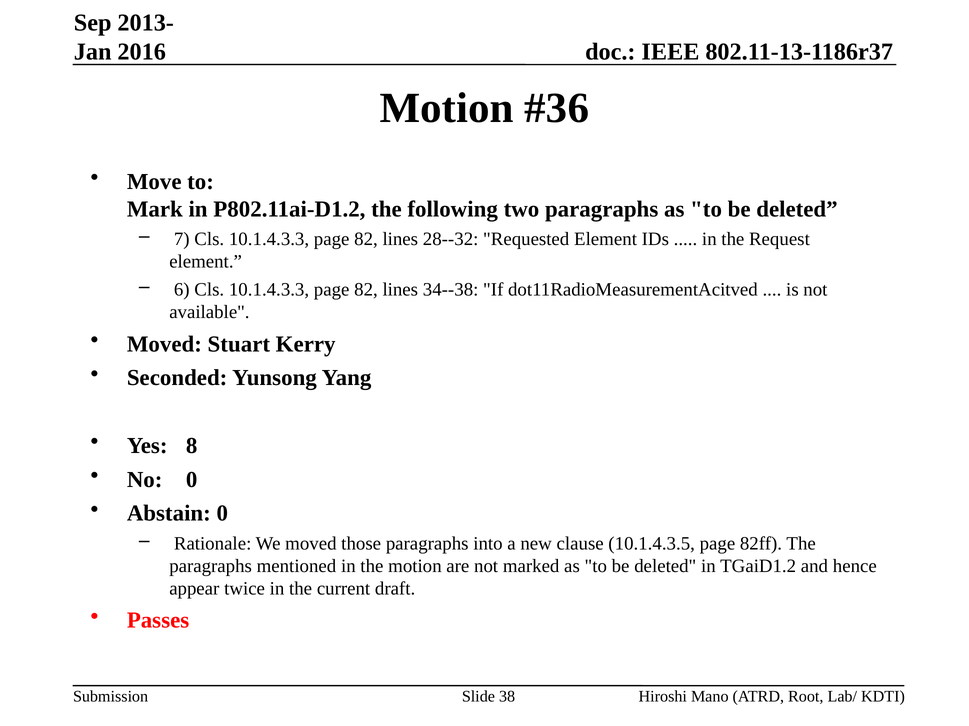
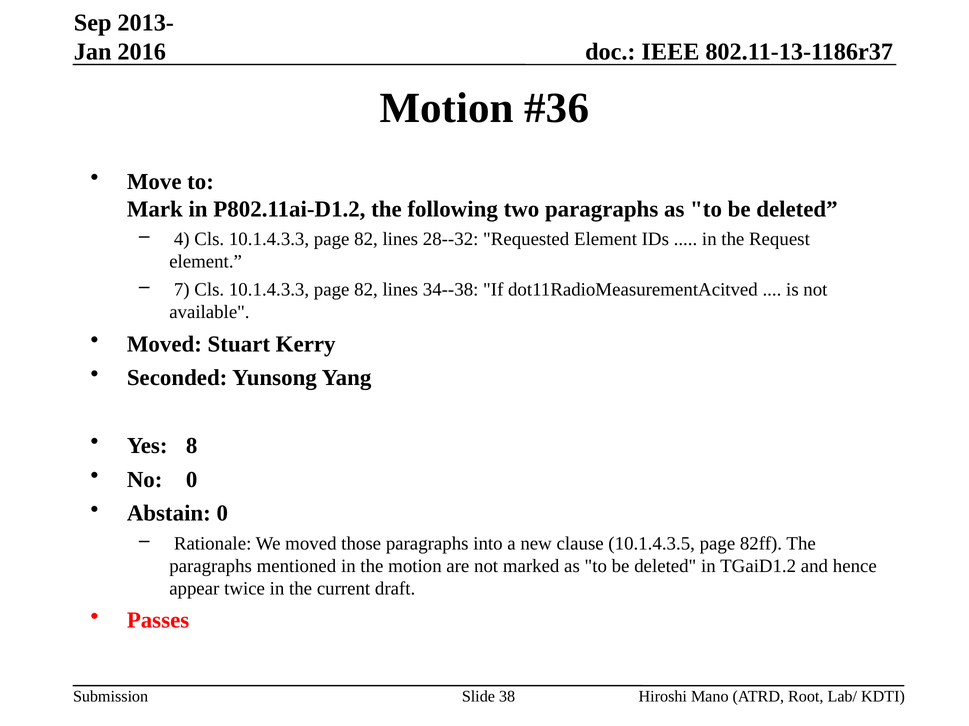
7: 7 -> 4
6: 6 -> 7
